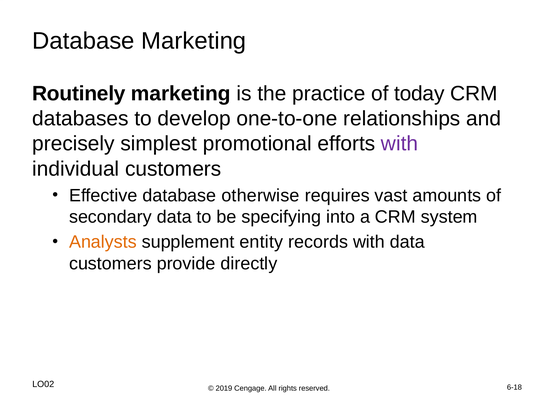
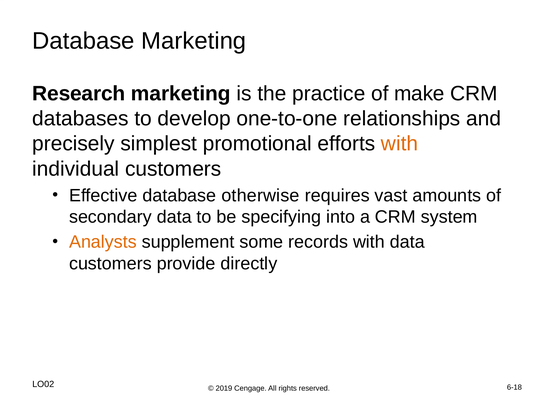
Routinely: Routinely -> Research
today: today -> make
with at (400, 144) colour: purple -> orange
entity: entity -> some
